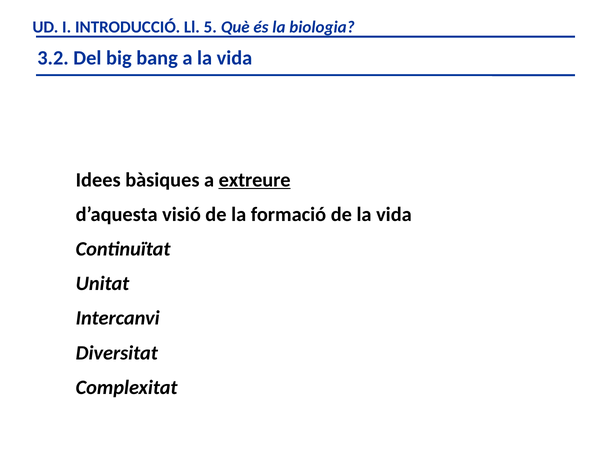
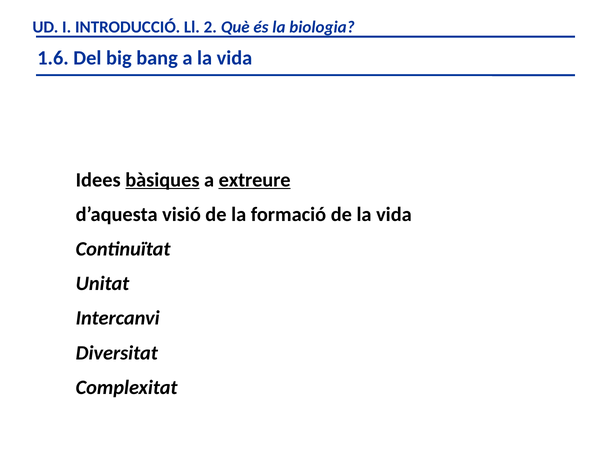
5: 5 -> 2
3.2: 3.2 -> 1.6
bàsiques underline: none -> present
